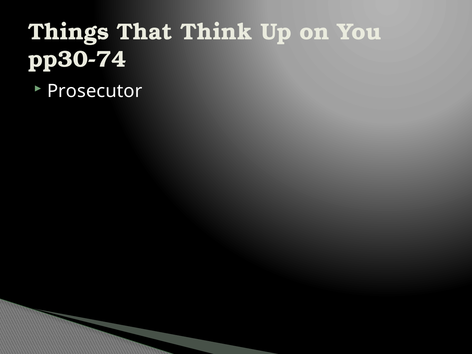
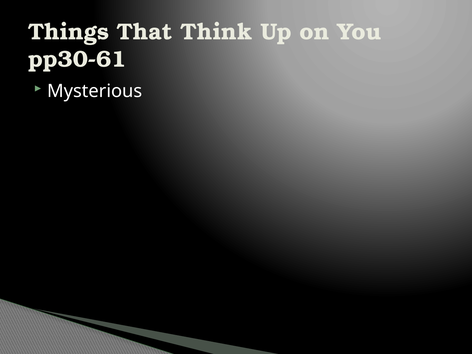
pp30-74: pp30-74 -> pp30-61
Prosecutor: Prosecutor -> Mysterious
